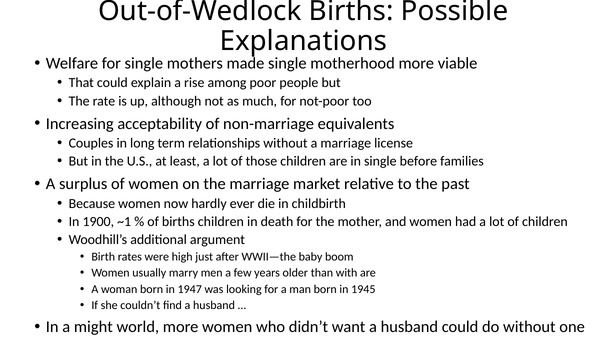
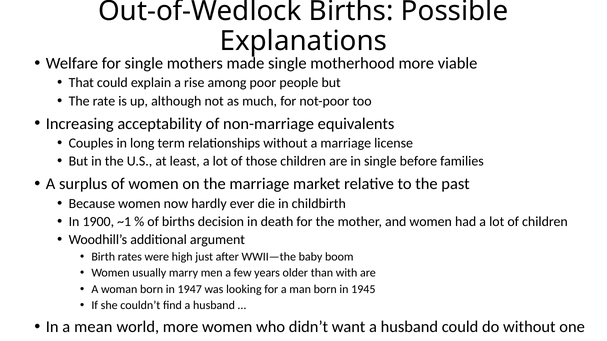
births children: children -> decision
might: might -> mean
